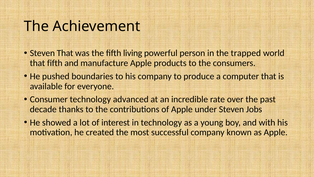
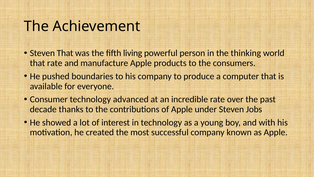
trapped: trapped -> thinking
that fifth: fifth -> rate
